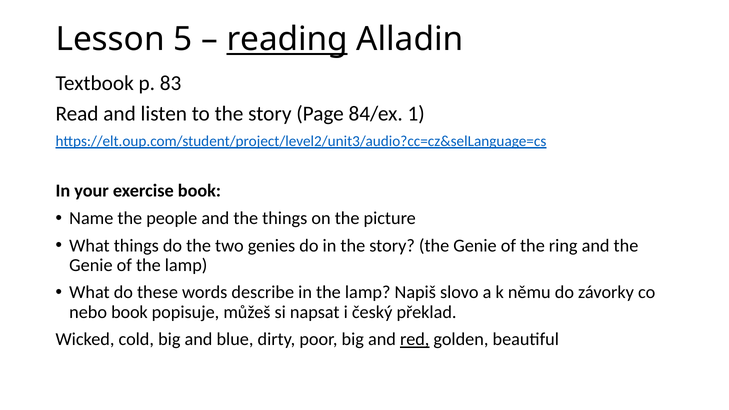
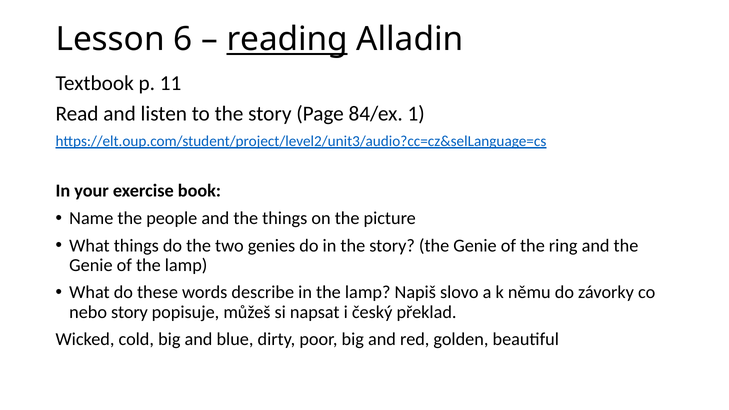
5: 5 -> 6
83: 83 -> 11
nebo book: book -> story
red underline: present -> none
